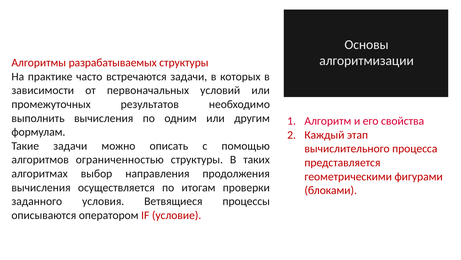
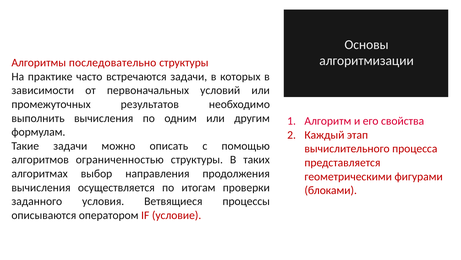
разрабатываемых: разрабатываемых -> последовательно
